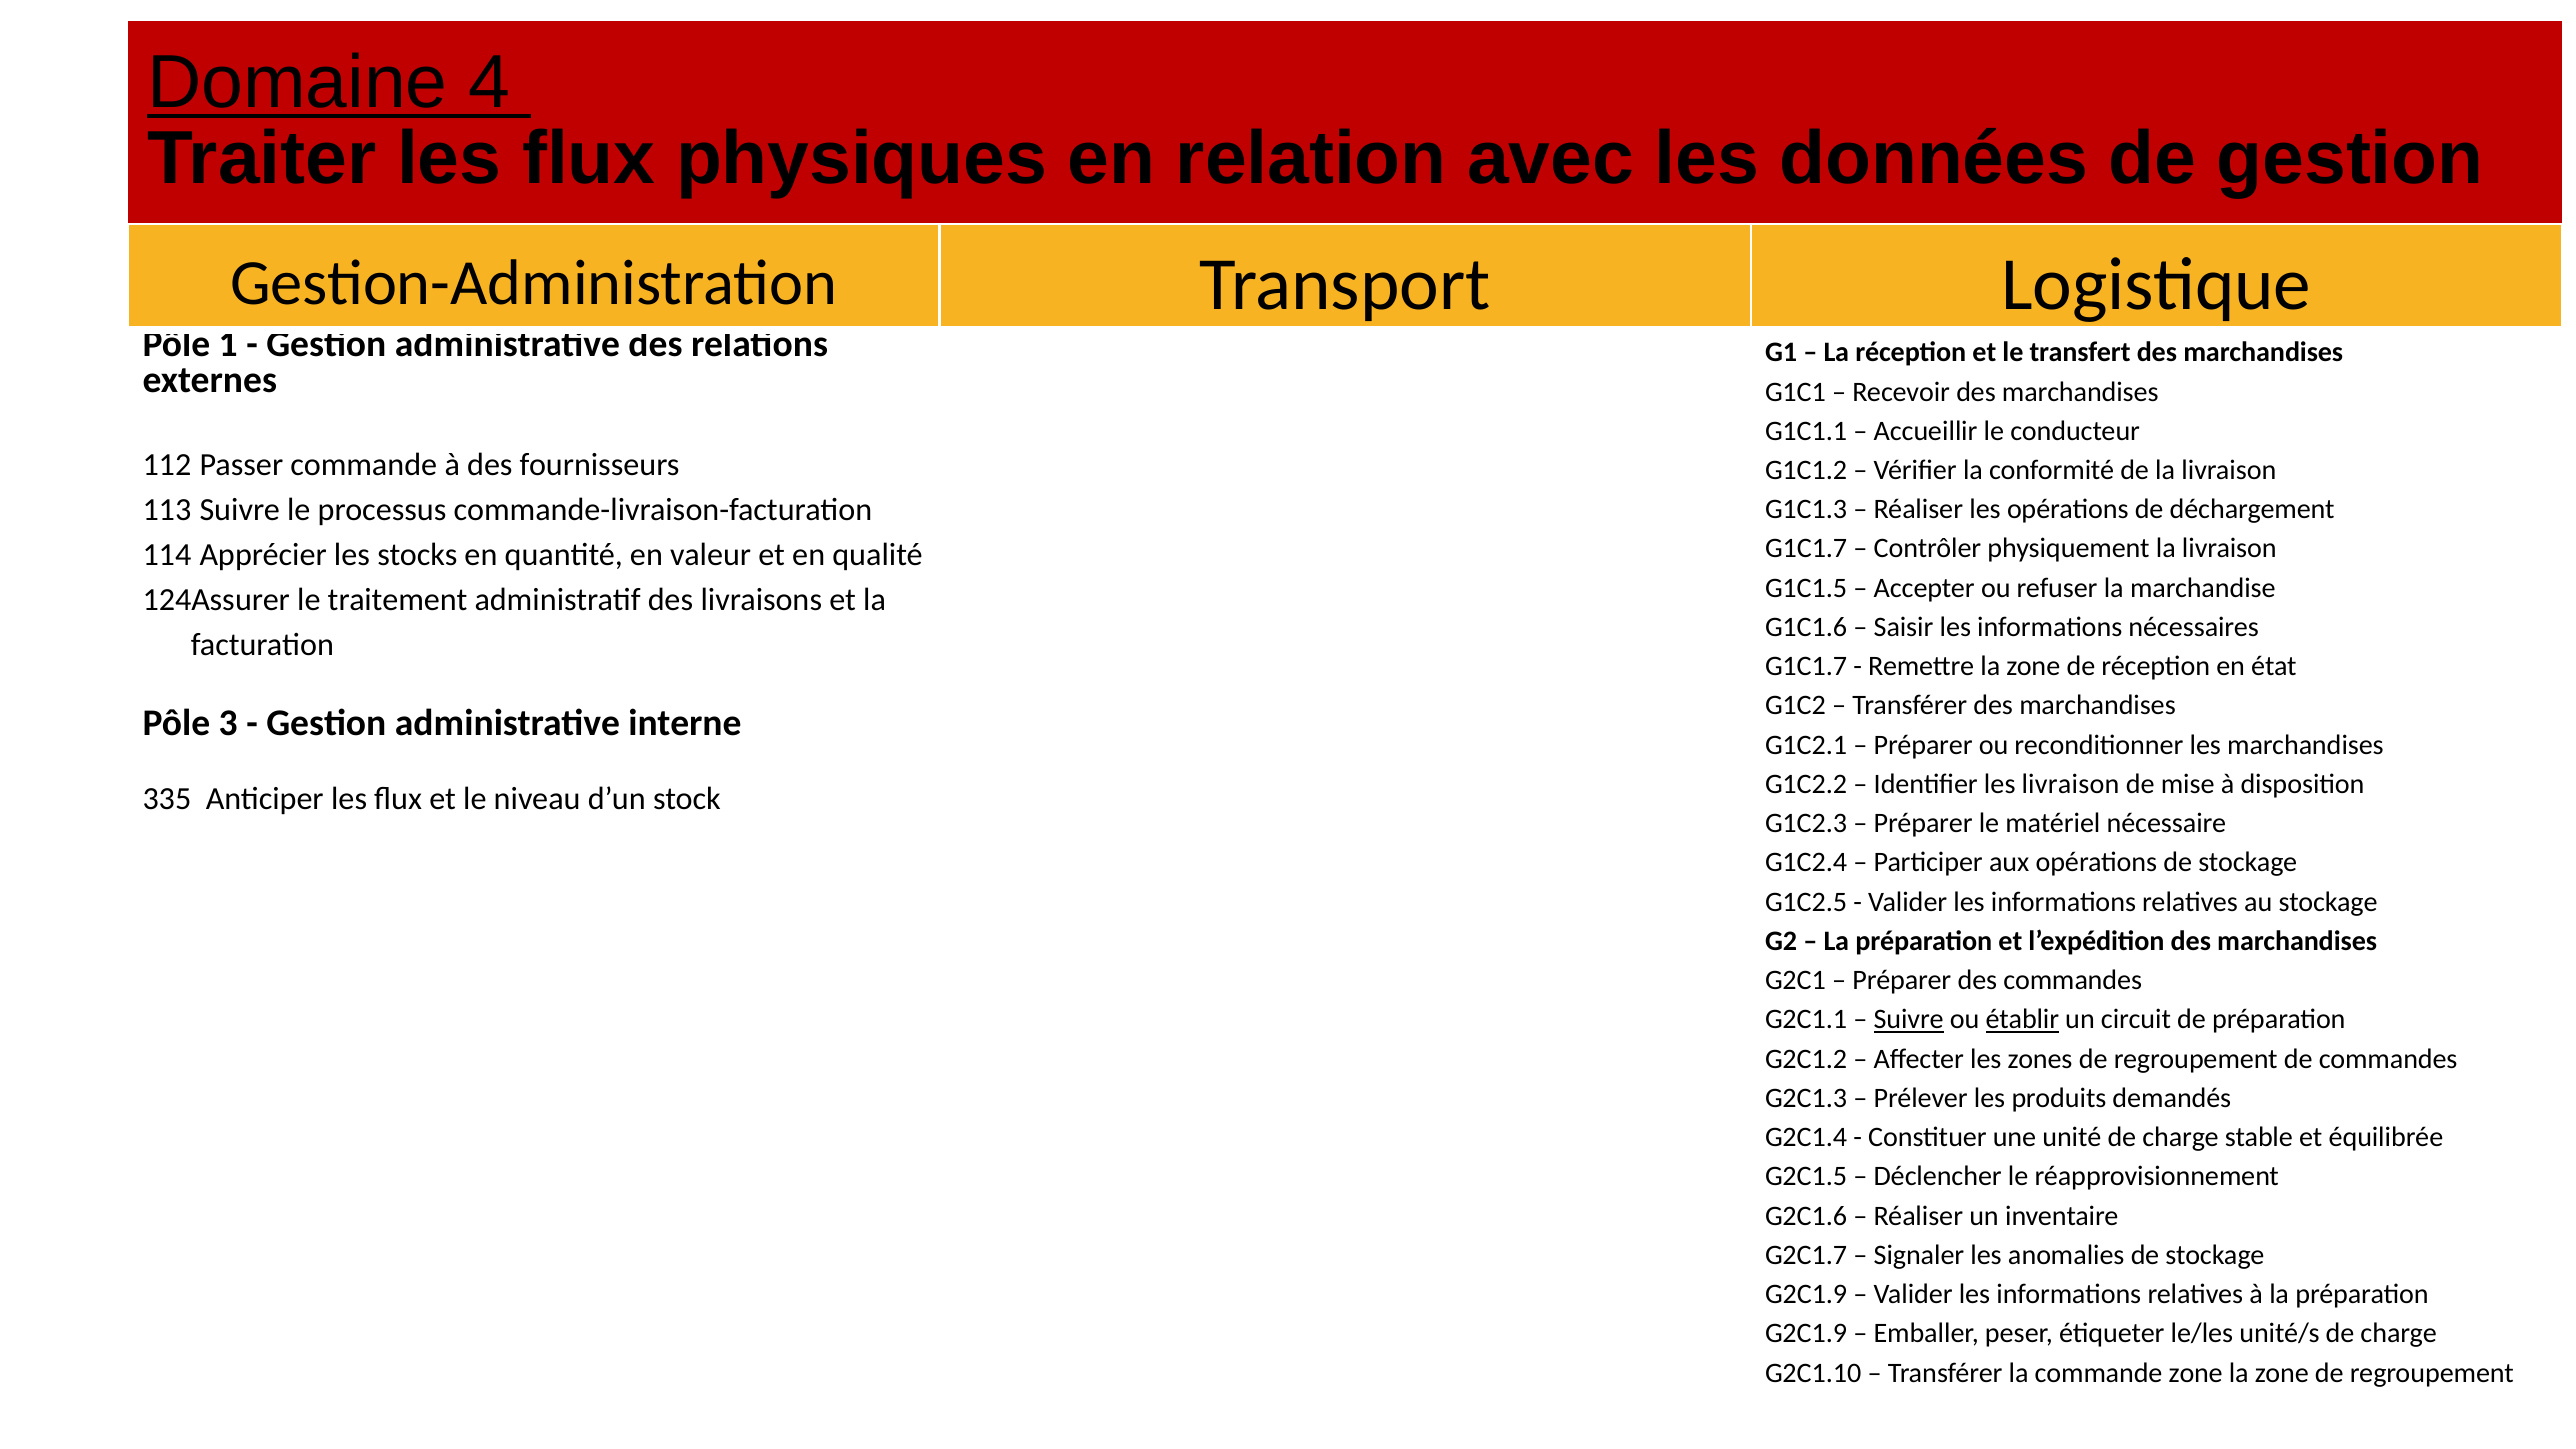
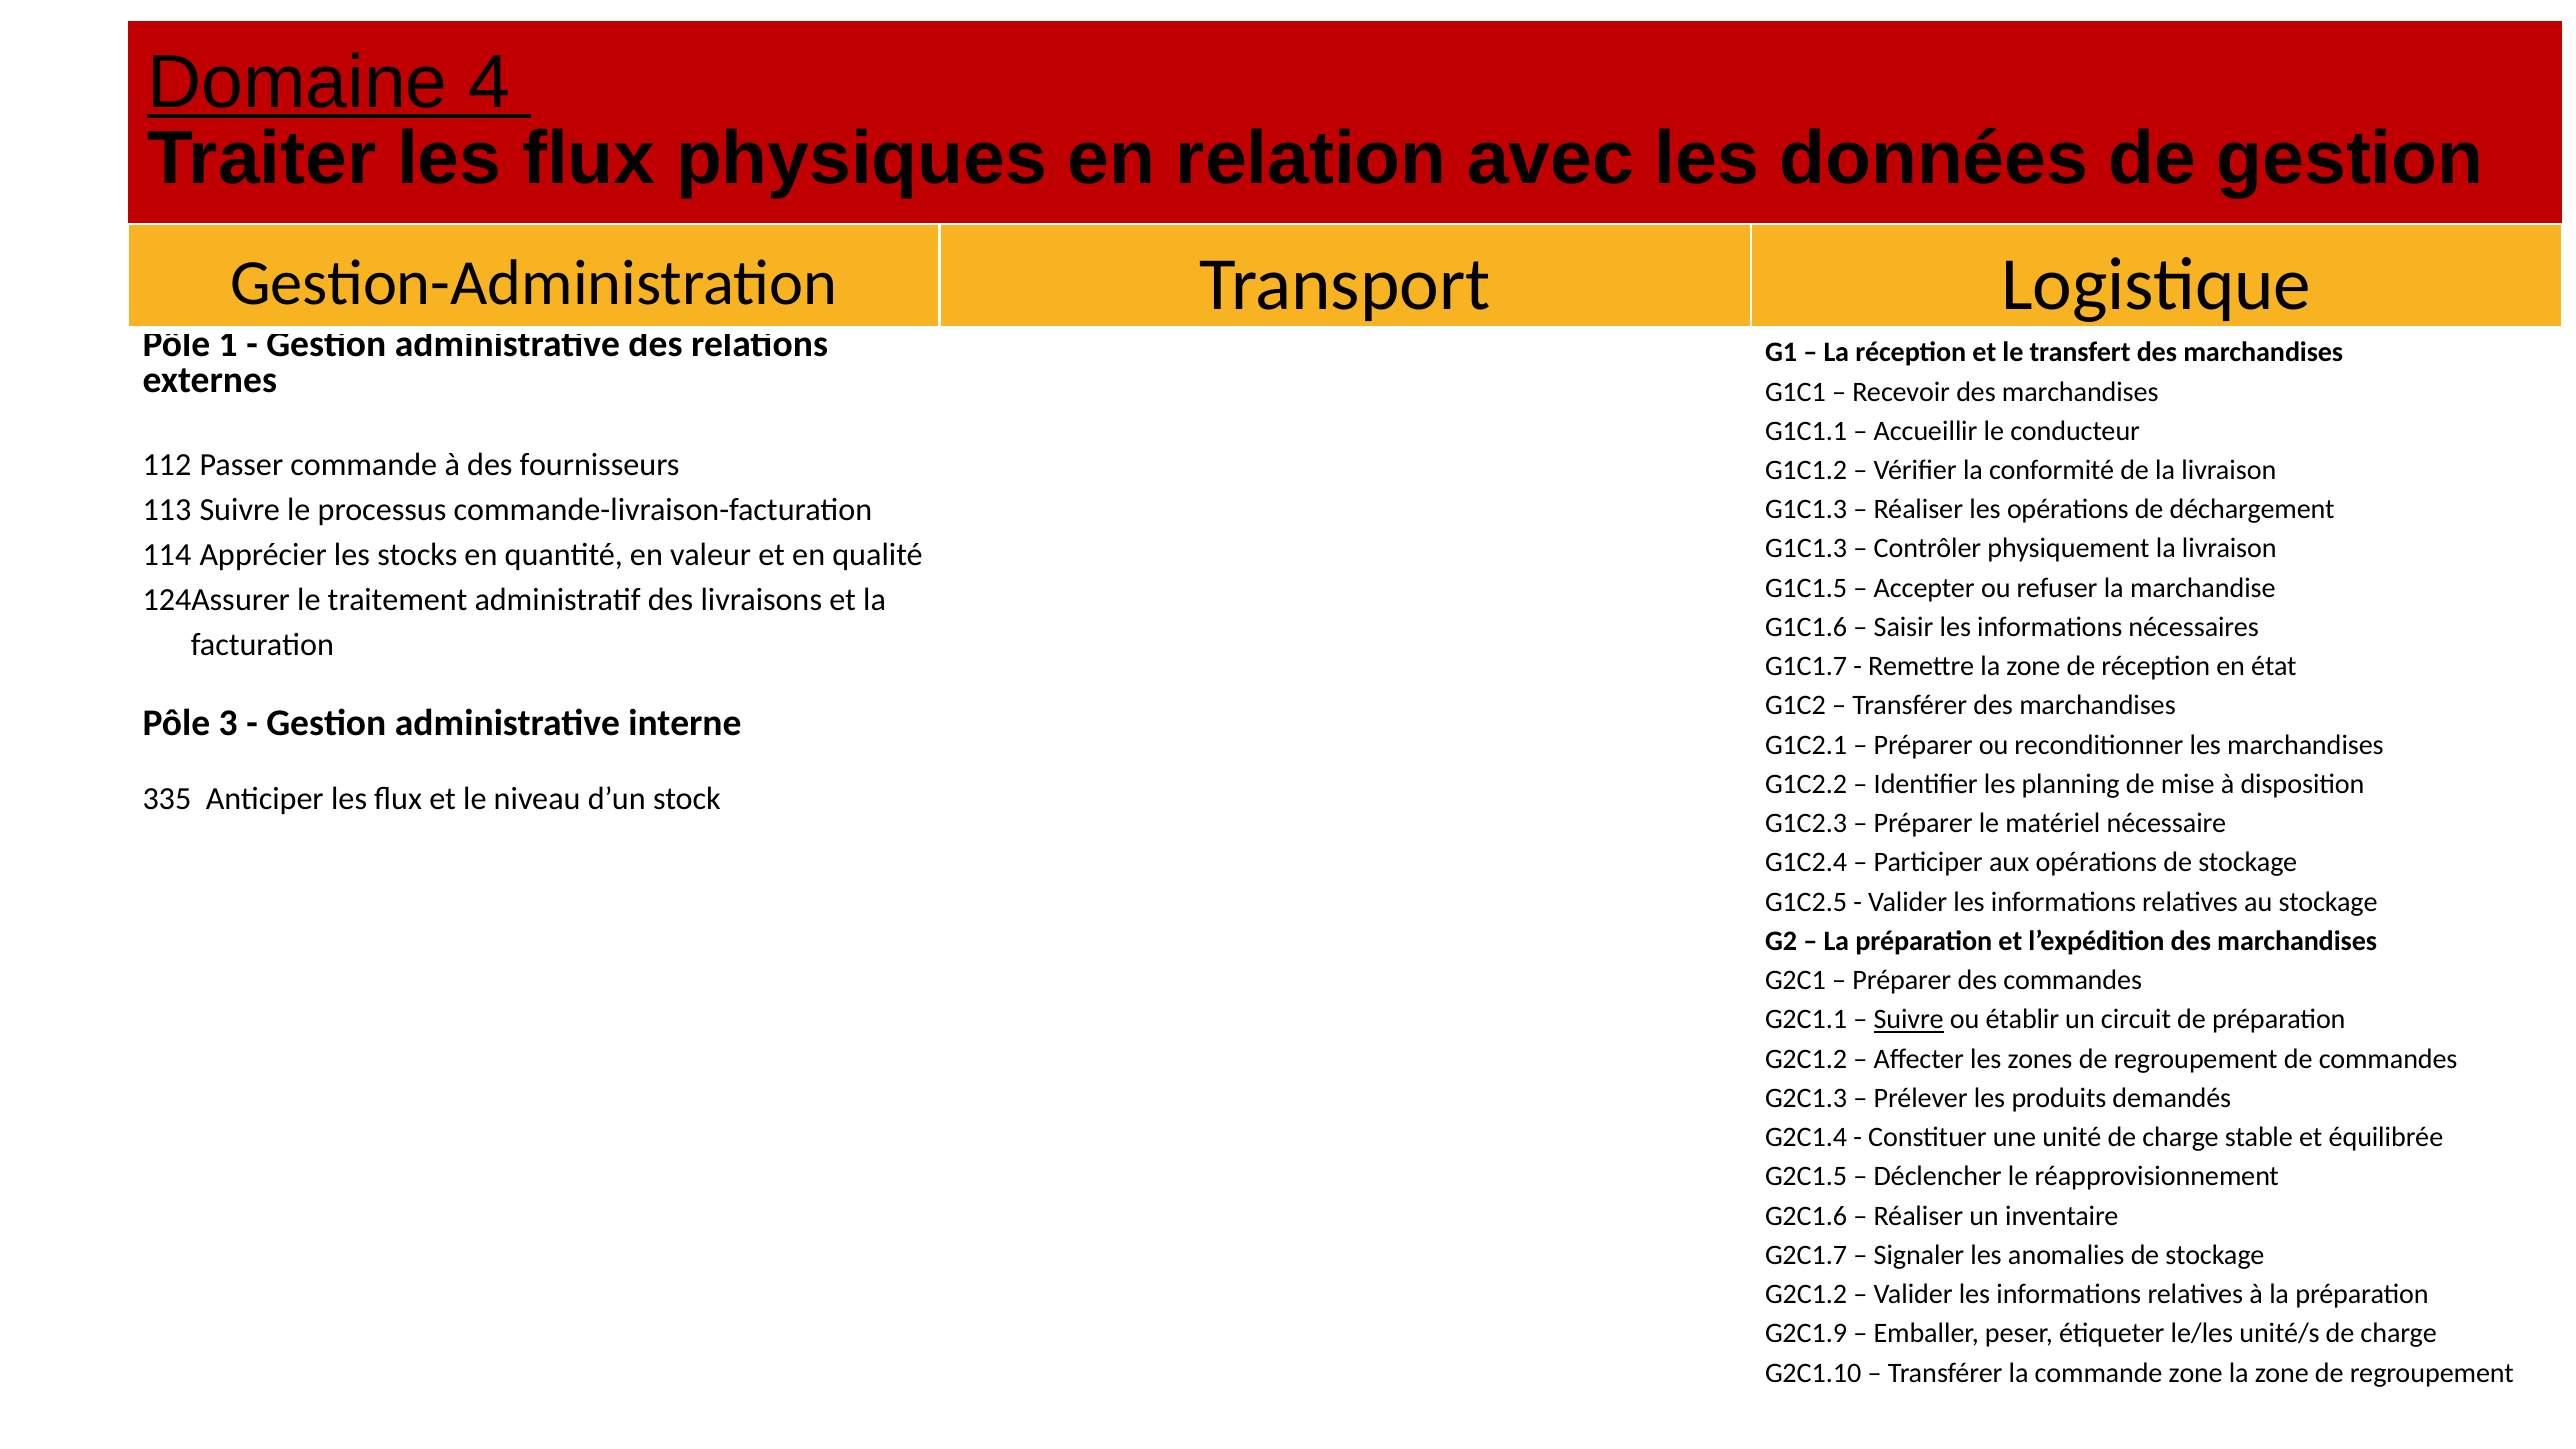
G1C1.7 at (1806, 549): G1C1.7 -> G1C1.3
les livraison: livraison -> planning
établir underline: present -> none
G2C1.9 at (1806, 1294): G2C1.9 -> G2C1.2
